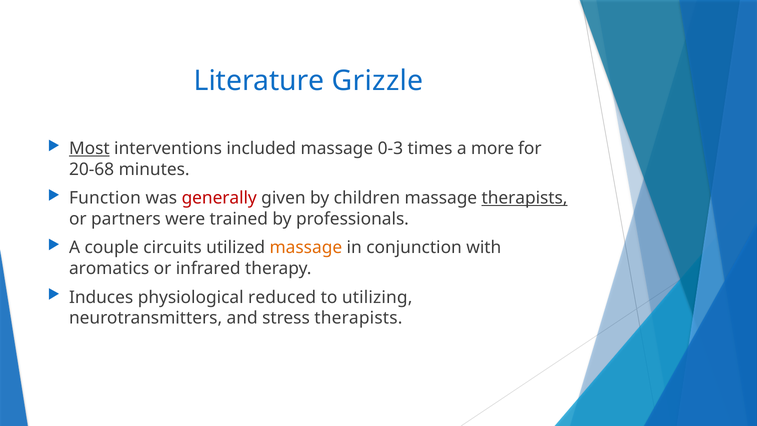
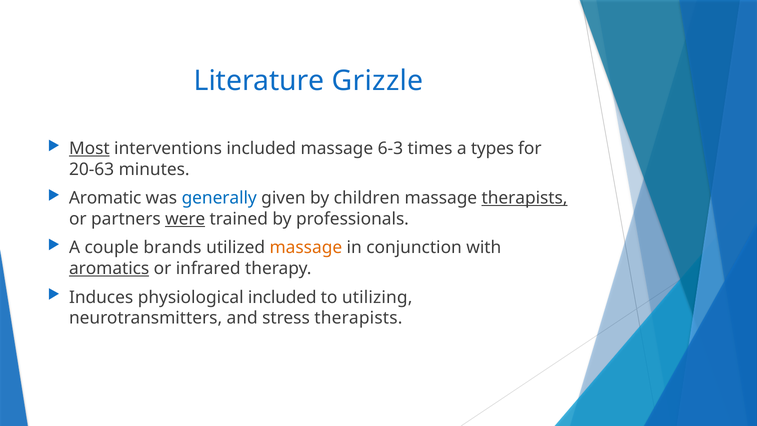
0-3: 0-3 -> 6-3
more: more -> types
20-68: 20-68 -> 20-63
Function: Function -> Aromatic
generally colour: red -> blue
were underline: none -> present
circuits: circuits -> brands
aromatics underline: none -> present
physiological reduced: reduced -> included
